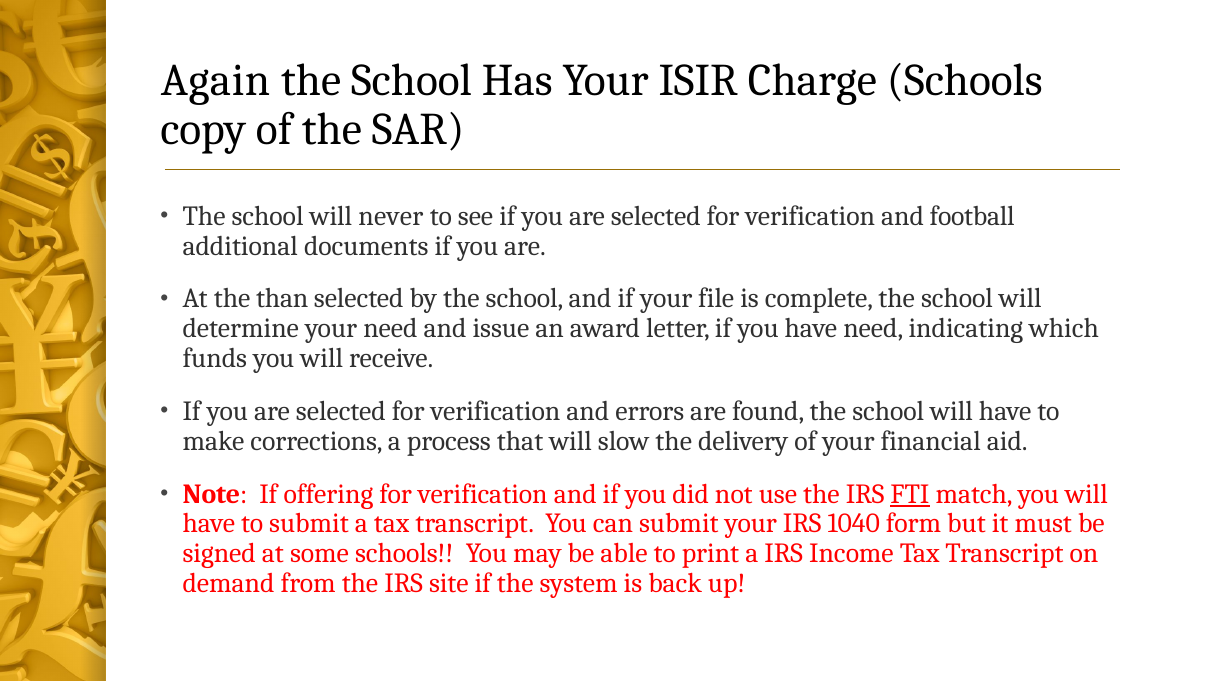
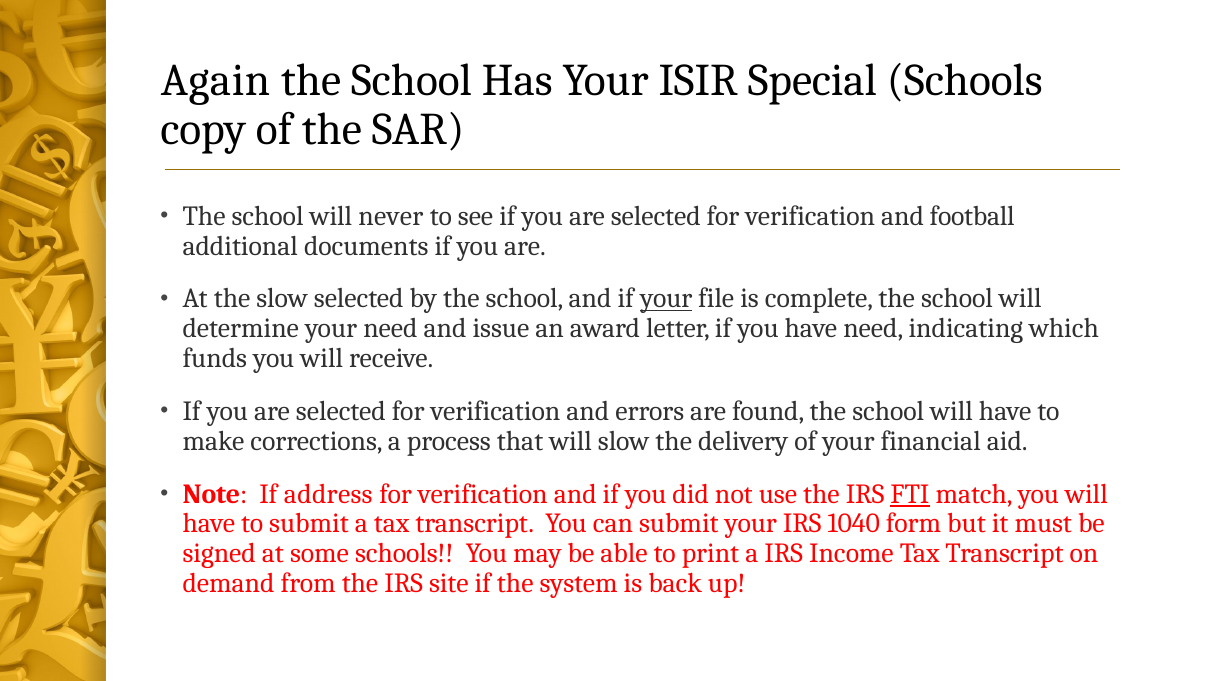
Charge: Charge -> Special
the than: than -> slow
your at (666, 299) underline: none -> present
offering: offering -> address
